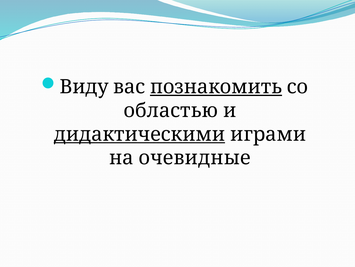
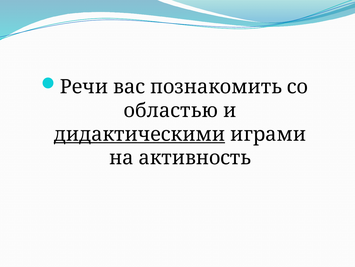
Виду: Виду -> Речи
познакомить underline: present -> none
очевидные: очевидные -> активность
